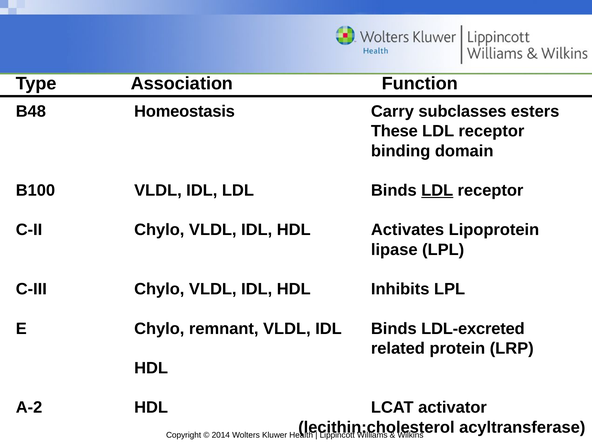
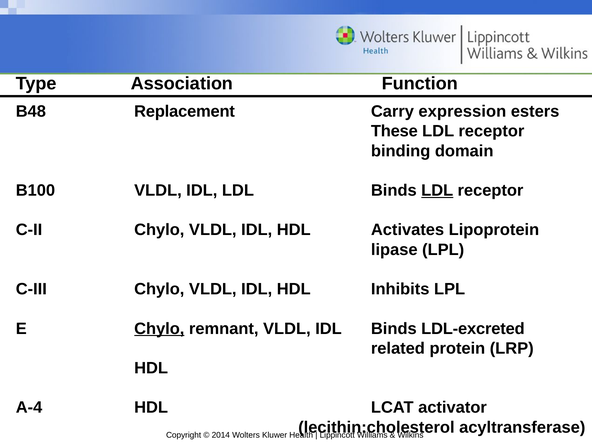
Homeostasis: Homeostasis -> Replacement
subclasses: subclasses -> expression
Chylo at (159, 329) underline: none -> present
A-2: A-2 -> A-4
